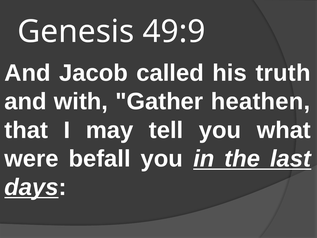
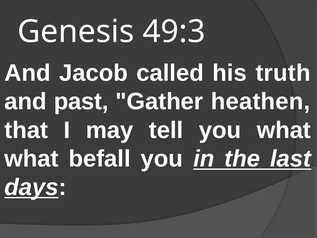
49:9: 49:9 -> 49:3
with: with -> past
were at (31, 159): were -> what
